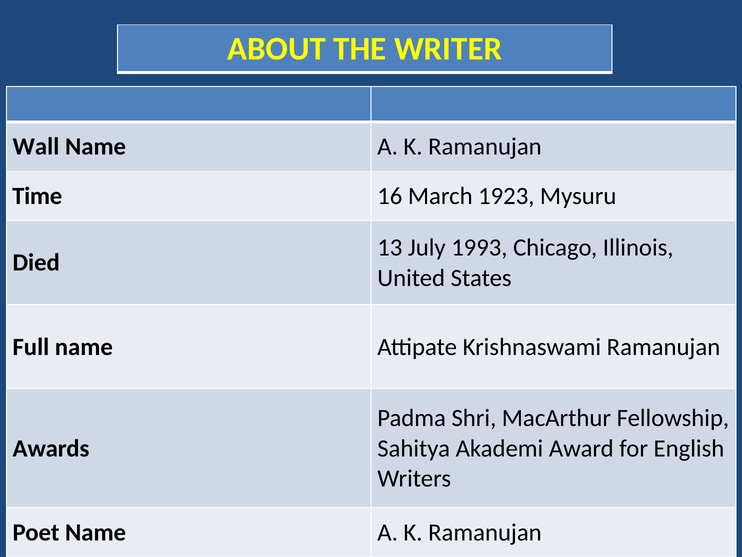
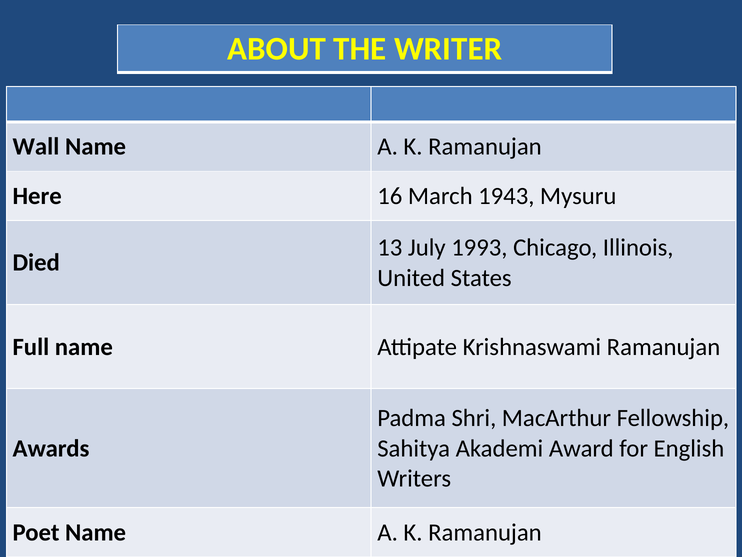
Time: Time -> Here
1923: 1923 -> 1943
